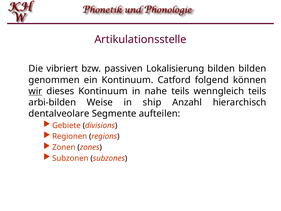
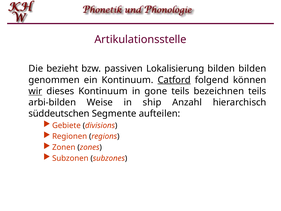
vibriert: vibriert -> bezieht
Catford underline: none -> present
nahe: nahe -> gone
wenngleich: wenngleich -> bezeichnen
dentalveolare: dentalveolare -> süddeutschen
